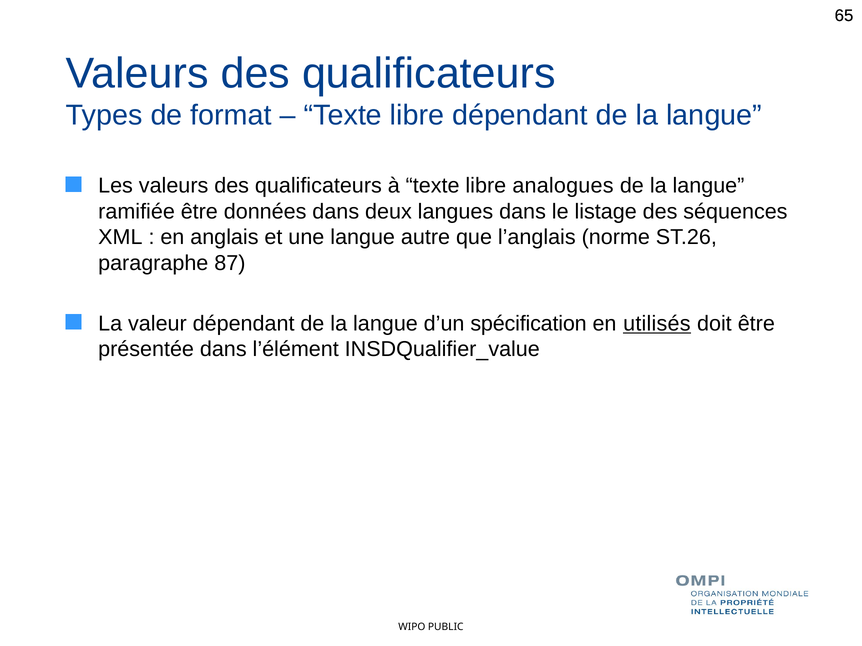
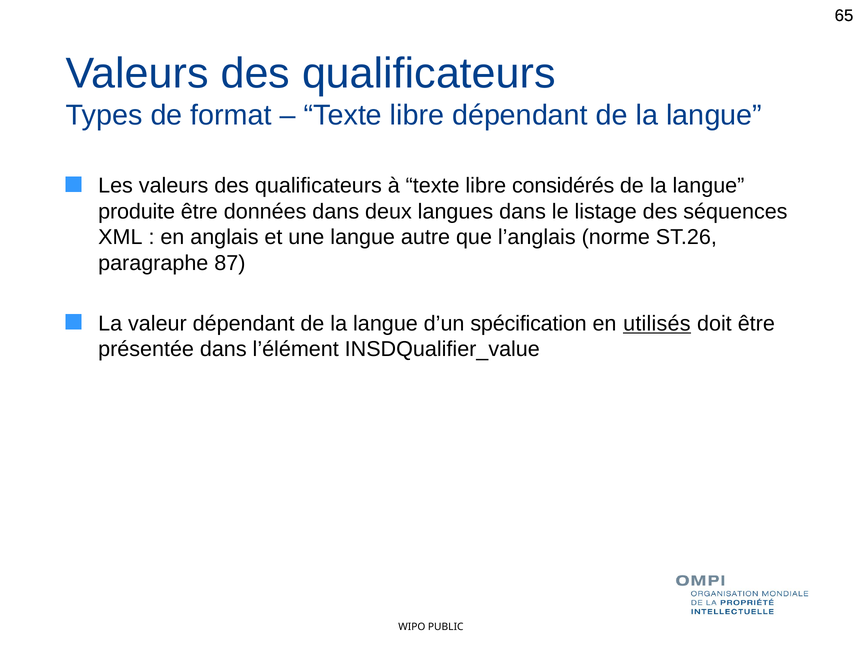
analogues: analogues -> considérés
ramifiée: ramifiée -> produite
